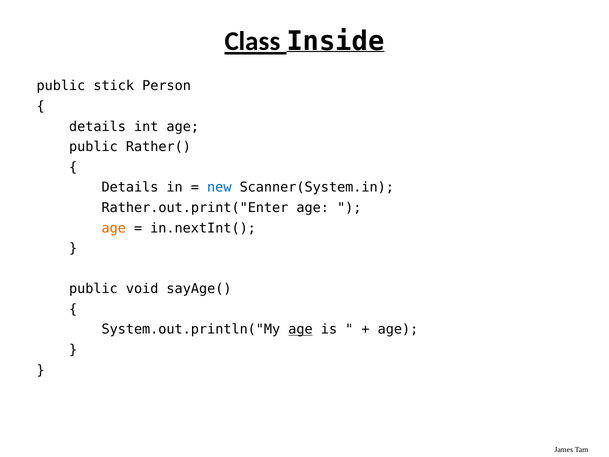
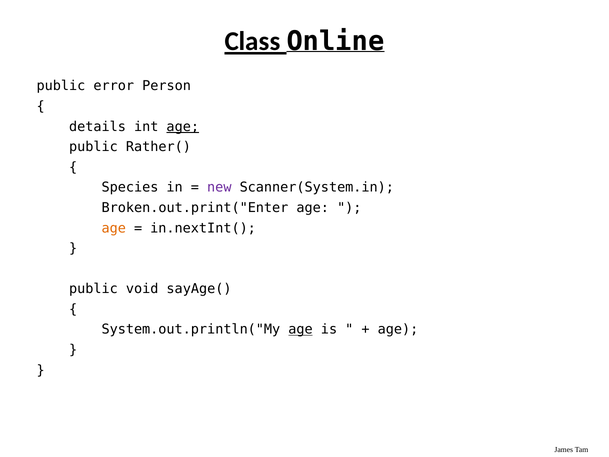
Inside: Inside -> Online
stick: stick -> error
age at (183, 126) underline: none -> present
Details at (130, 187): Details -> Species
new colour: blue -> purple
Rather.out.print("Enter: Rather.out.print("Enter -> Broken.out.print("Enter
